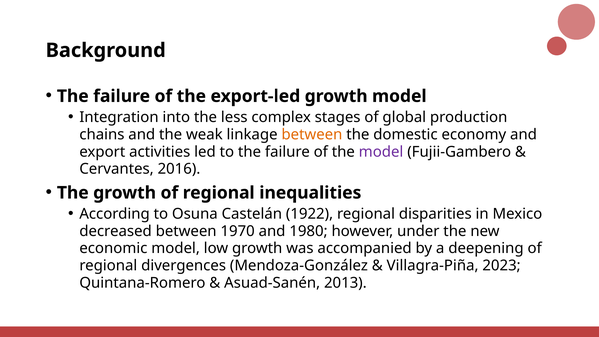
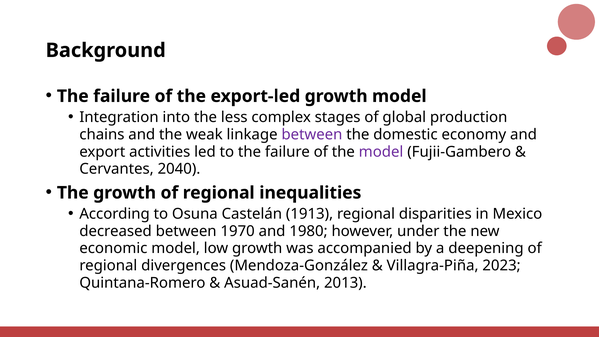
between at (312, 134) colour: orange -> purple
2016: 2016 -> 2040
1922: 1922 -> 1913
